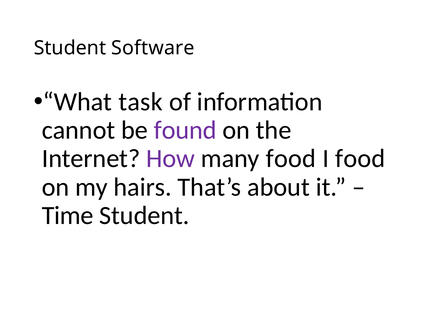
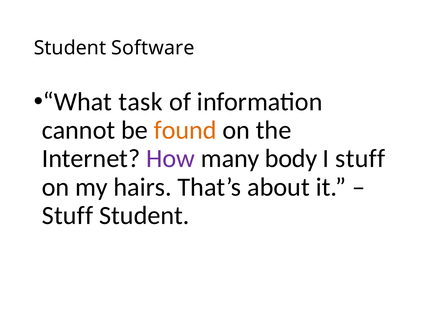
found colour: purple -> orange
many food: food -> body
I food: food -> stuff
Time at (68, 215): Time -> Stuff
